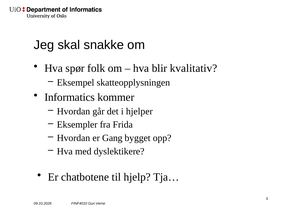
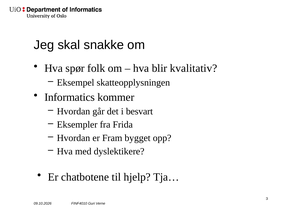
hjelper: hjelper -> besvart
Gang: Gang -> Fram
